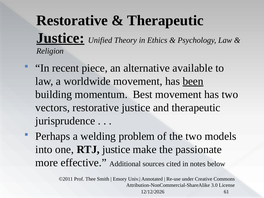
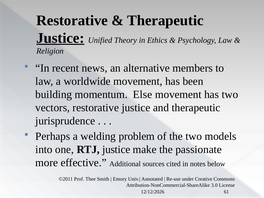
piece: piece -> news
available: available -> members
been underline: present -> none
Best: Best -> Else
